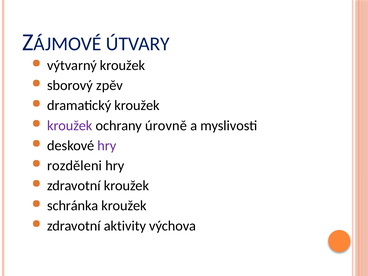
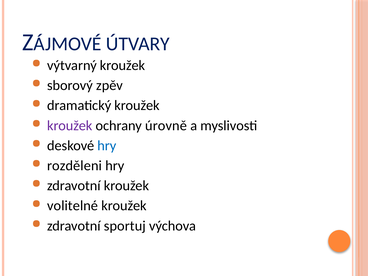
hry at (107, 146) colour: purple -> blue
schránka: schránka -> volitelné
aktivity: aktivity -> sportuj
